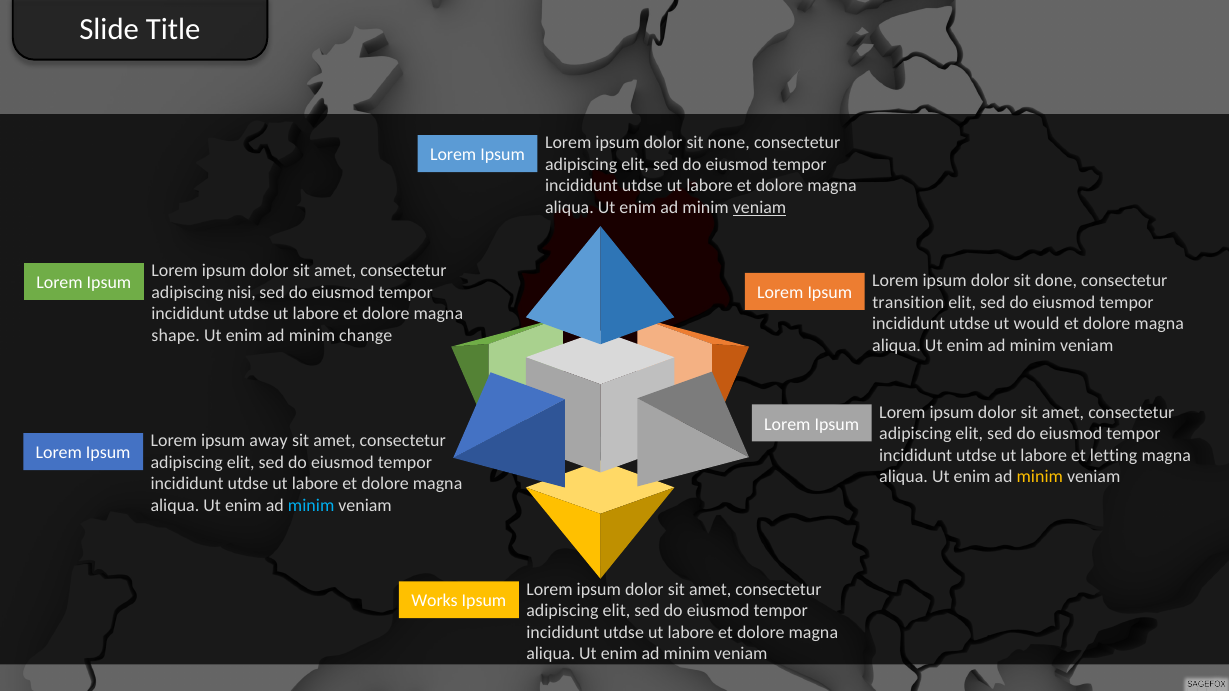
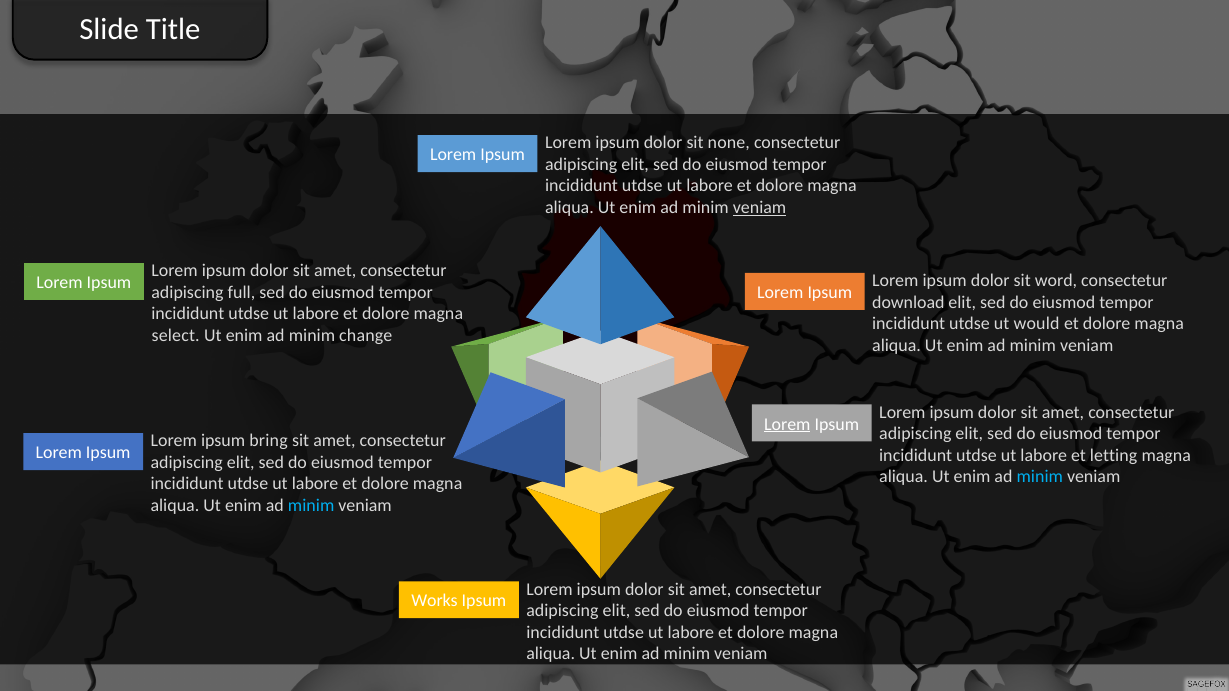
done: done -> word
nisi: nisi -> full
transition: transition -> download
shape: shape -> select
Lorem at (787, 424) underline: none -> present
away: away -> bring
minim at (1040, 477) colour: yellow -> light blue
